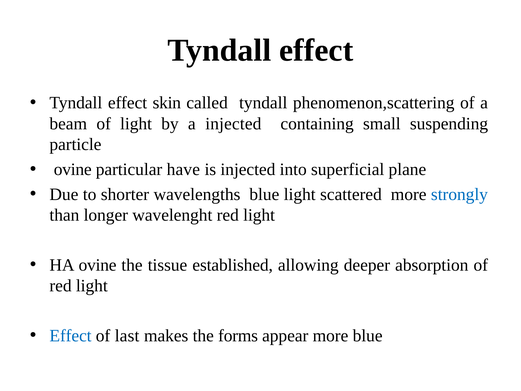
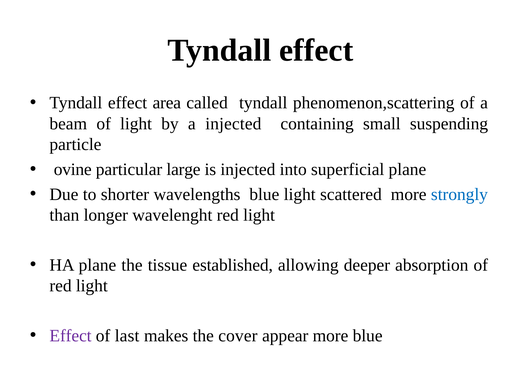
skin: skin -> area
have: have -> large
HA ovine: ovine -> plane
Effect at (71, 336) colour: blue -> purple
forms: forms -> cover
